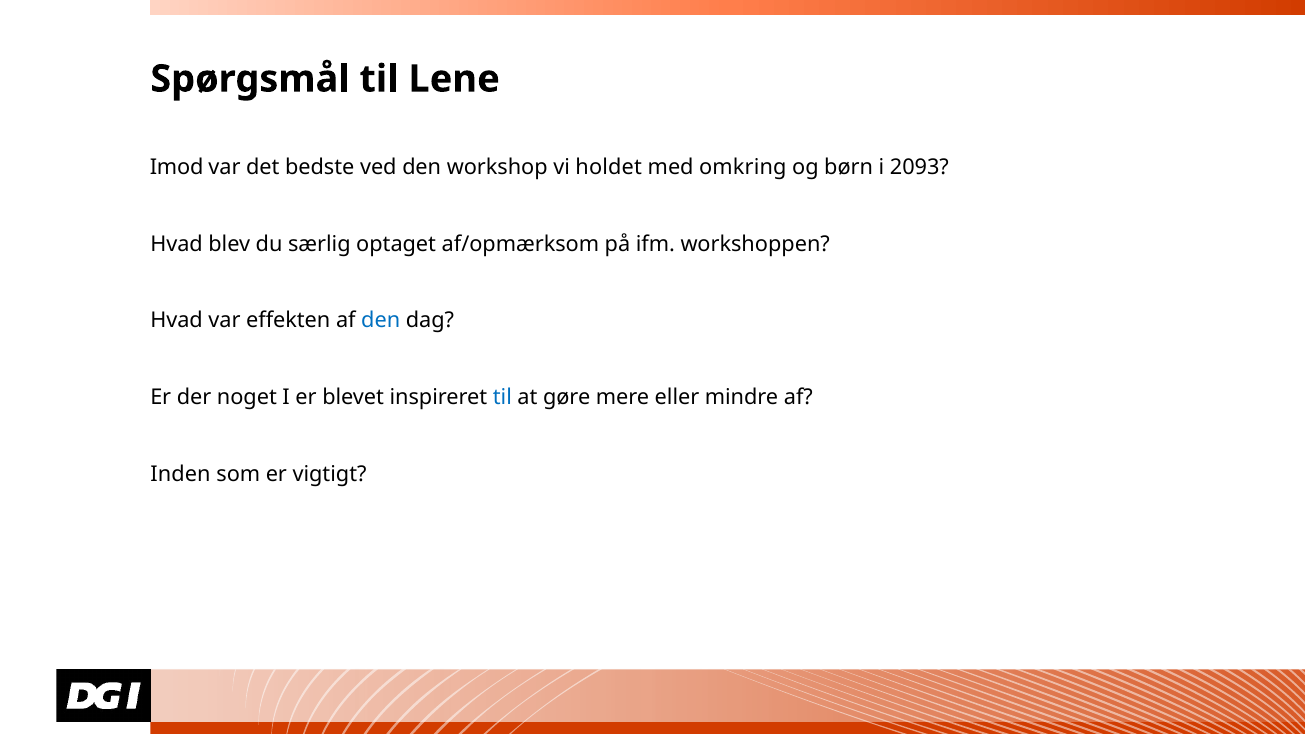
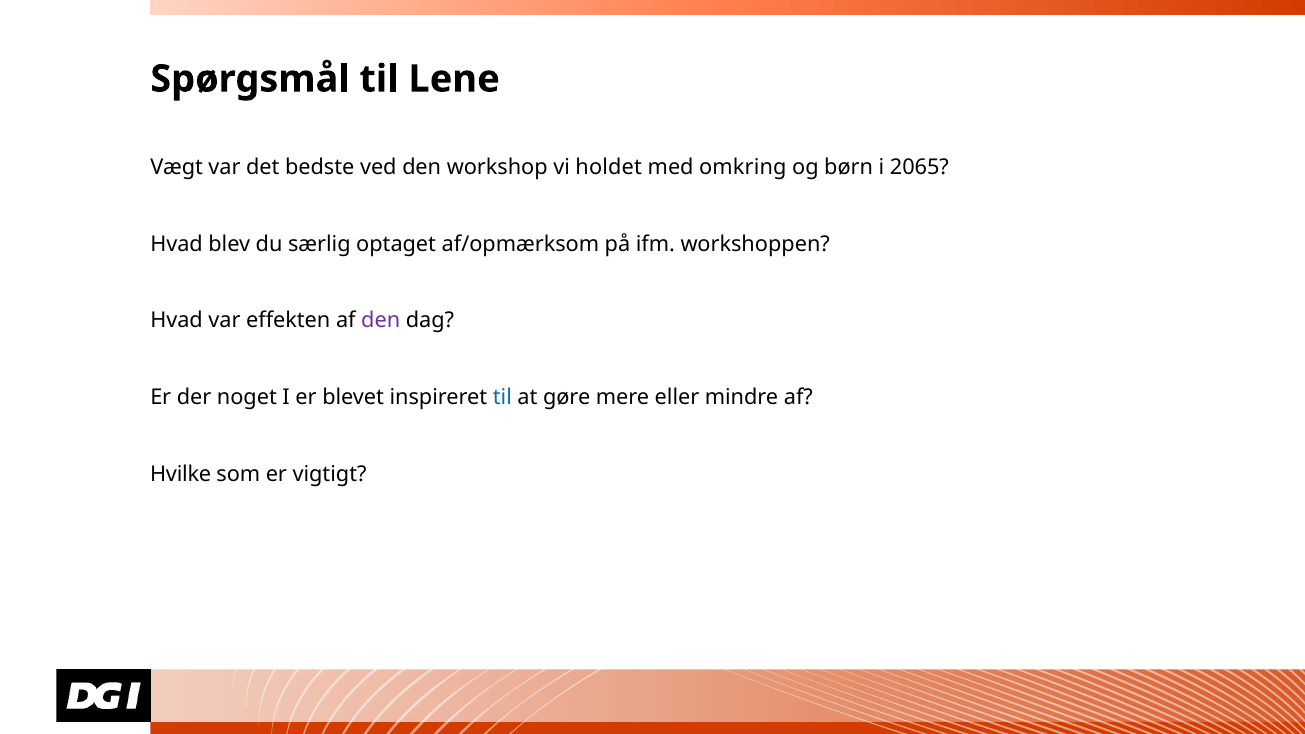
Imod: Imod -> Vægt
2093: 2093 -> 2065
den at (381, 321) colour: blue -> purple
Inden: Inden -> Hvilke
